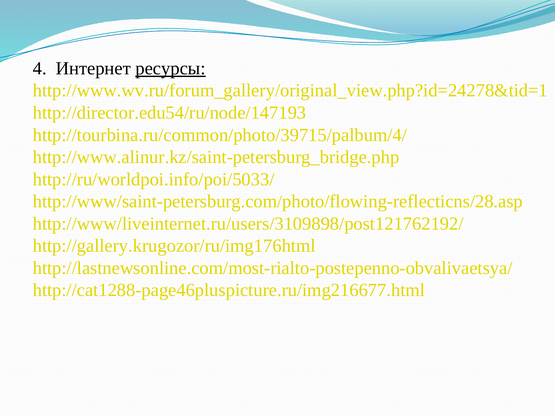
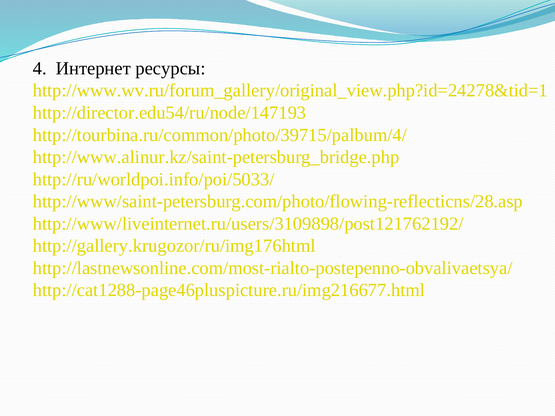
ресурсы underline: present -> none
